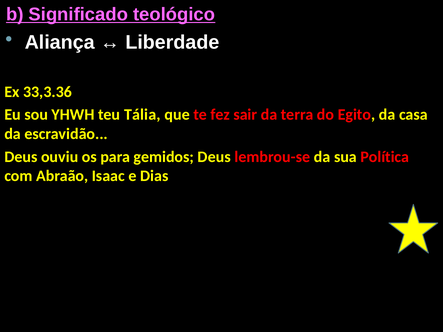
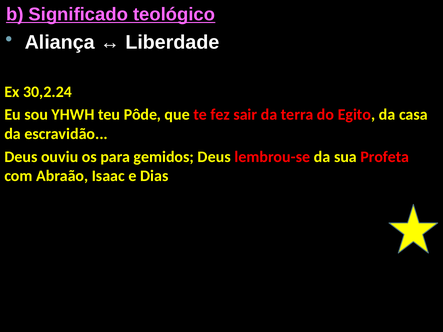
33,3.36: 33,3.36 -> 30,2.24
Tália: Tália -> Pôde
Política: Política -> Profeta
